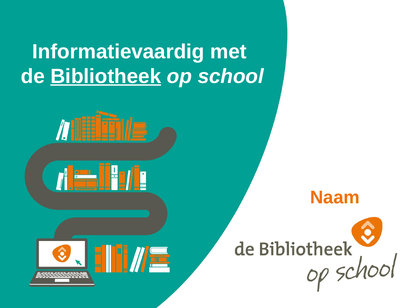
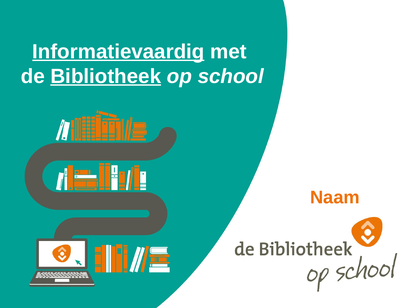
Informatievaardig underline: none -> present
